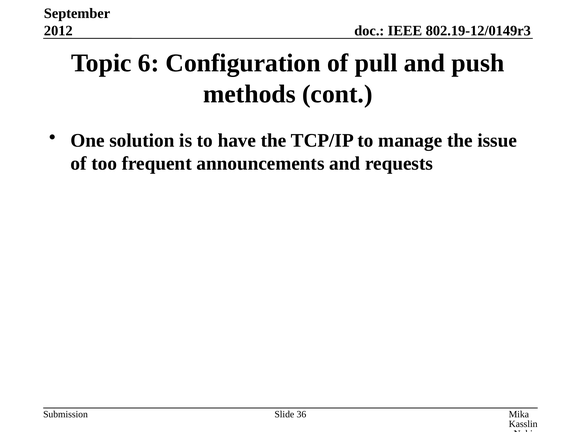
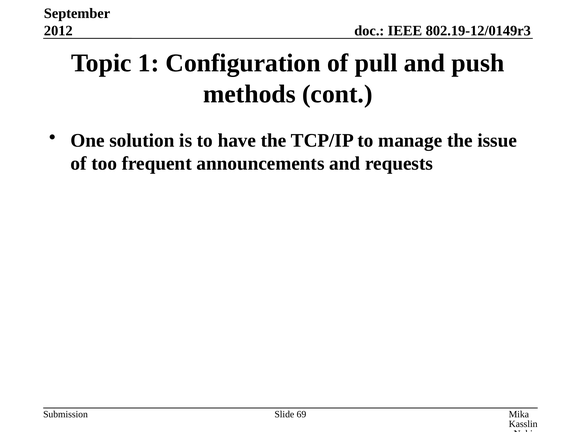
6: 6 -> 1
36: 36 -> 69
